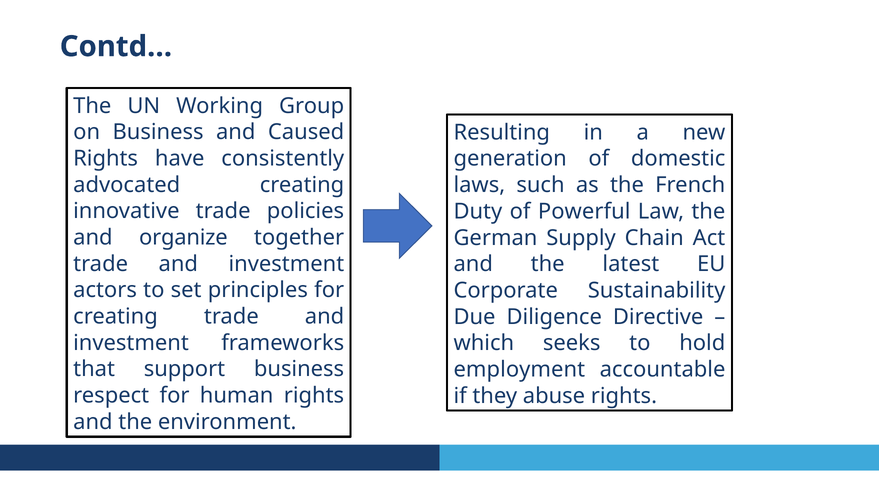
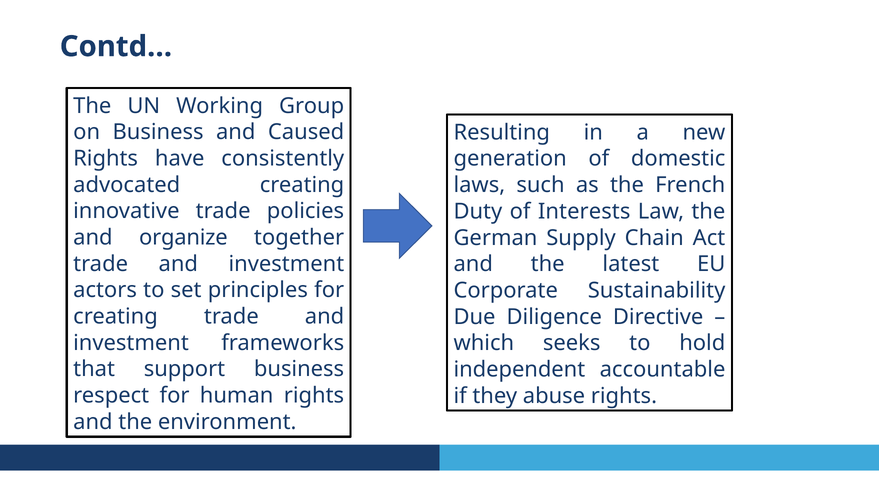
Powerful: Powerful -> Interests
employment: employment -> independent
